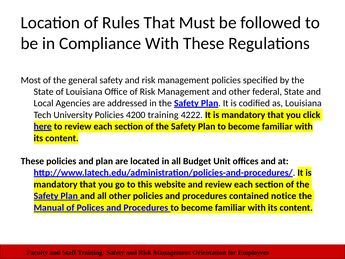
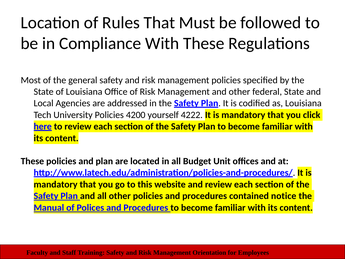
4200 training: training -> yourself
